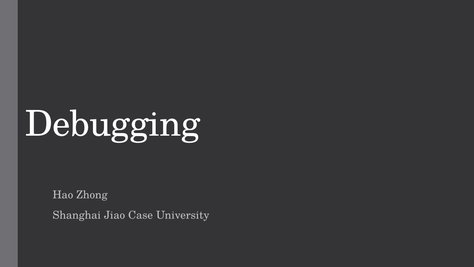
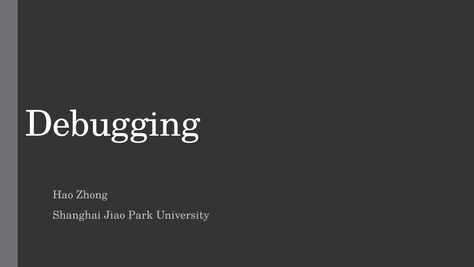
Case: Case -> Park
